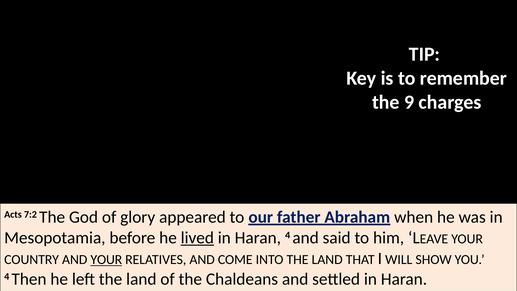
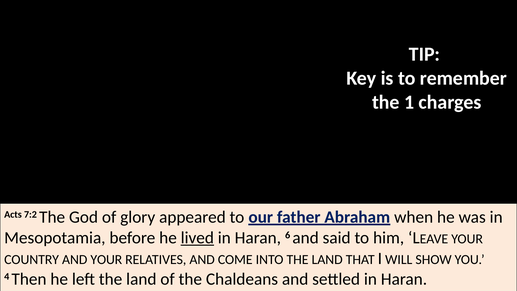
9: 9 -> 1
Haran 4: 4 -> 6
YOUR at (106, 260) underline: present -> none
